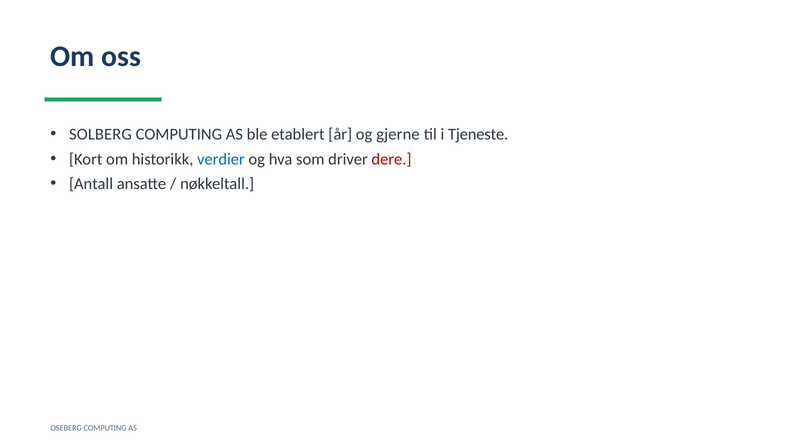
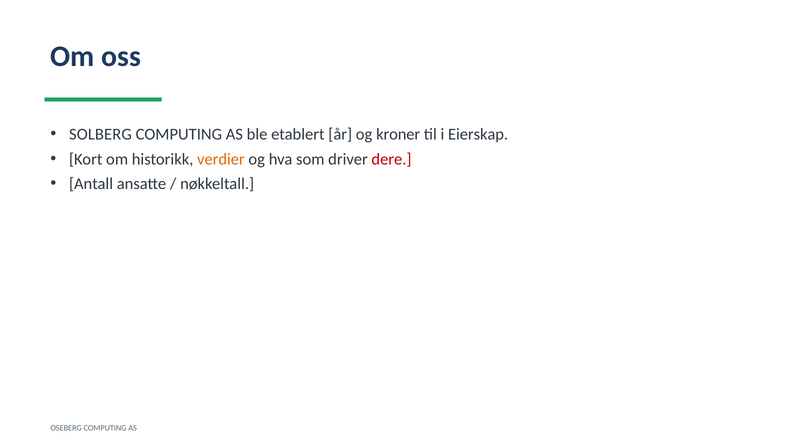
gjerne: gjerne -> kroner
Tjeneste: Tjeneste -> Eierskap
verdier colour: blue -> orange
